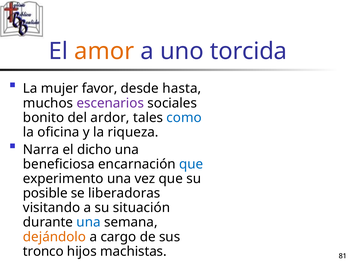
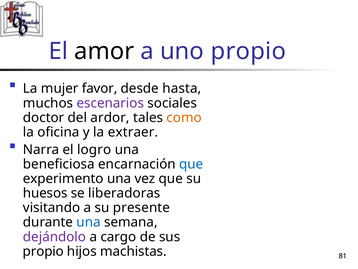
amor colour: orange -> black
uno torcida: torcida -> propio
bonito: bonito -> doctor
como colour: blue -> orange
riqueza: riqueza -> extraer
dicho: dicho -> logro
posible: posible -> huesos
situación: situación -> presente
dejándolo colour: orange -> purple
tronco at (43, 251): tronco -> propio
